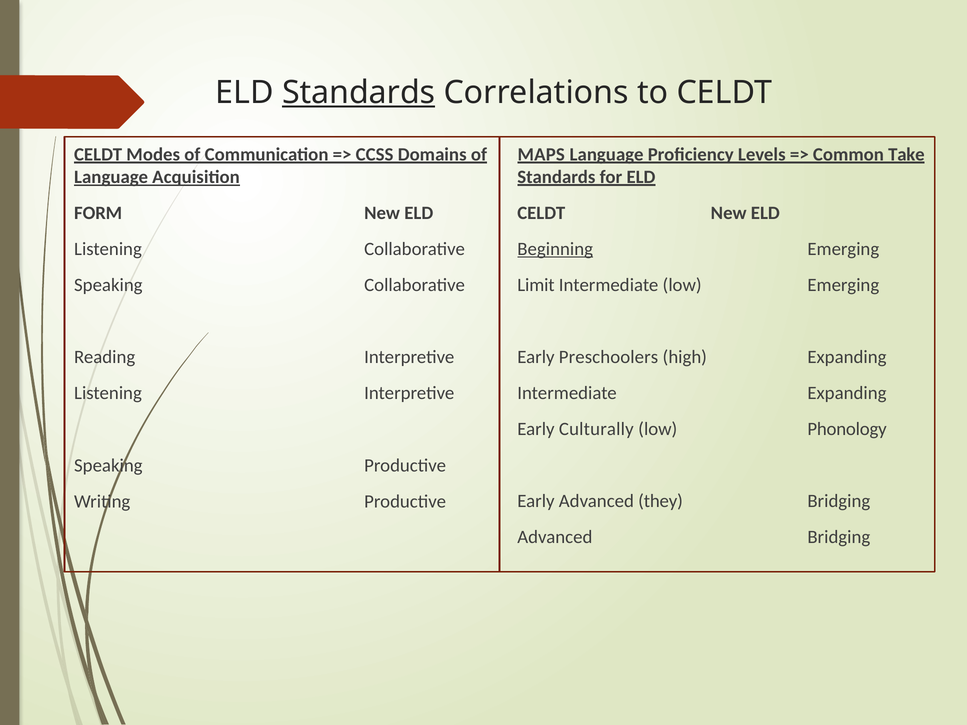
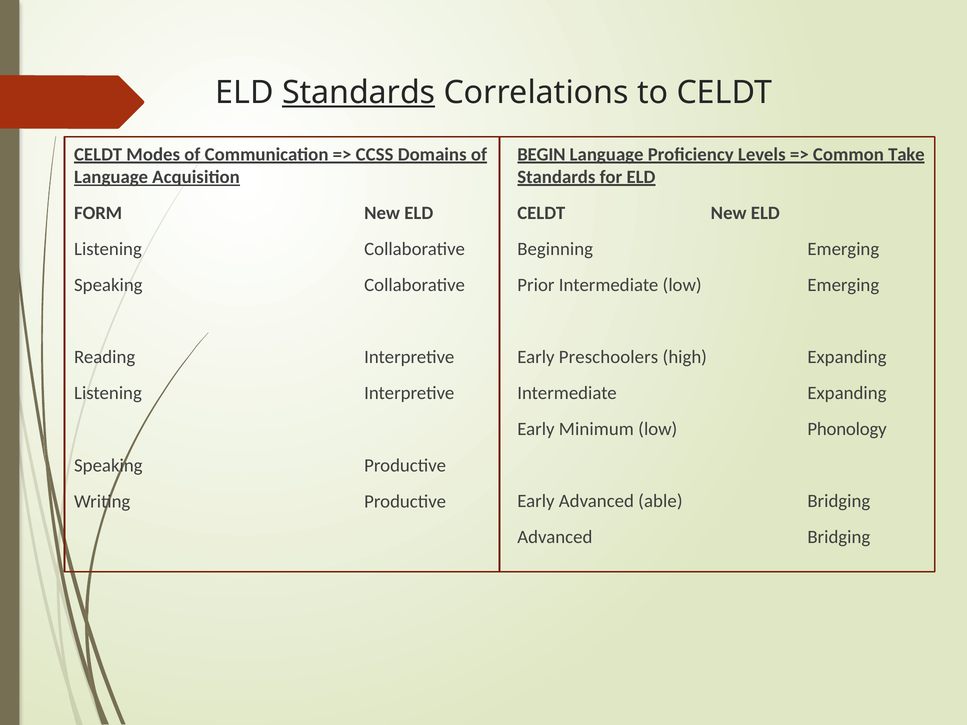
MAPS: MAPS -> BEGIN
Beginning underline: present -> none
Limit: Limit -> Prior
Culturally: Culturally -> Minimum
they: they -> able
